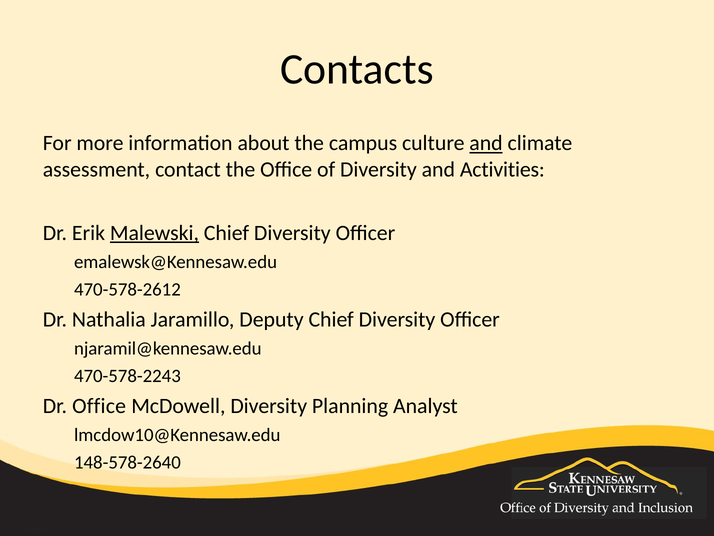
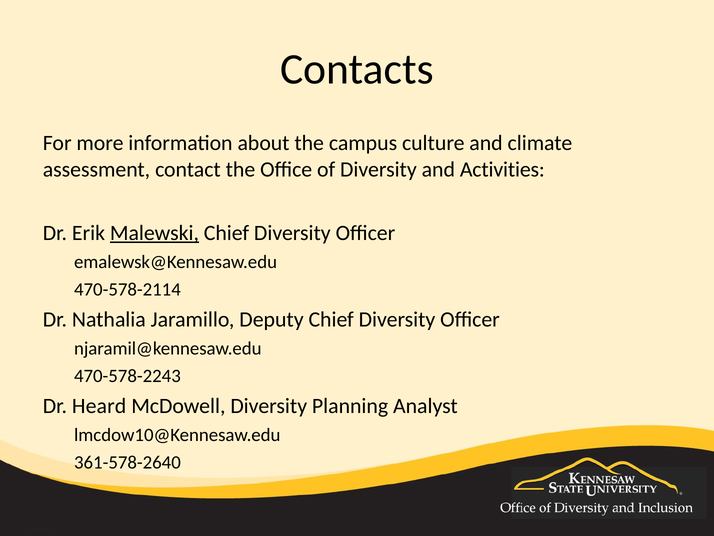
and at (486, 143) underline: present -> none
470-578-2612: 470-578-2612 -> 470-578-2114
Dr Office: Office -> Heard
148-578-2640: 148-578-2640 -> 361-578-2640
